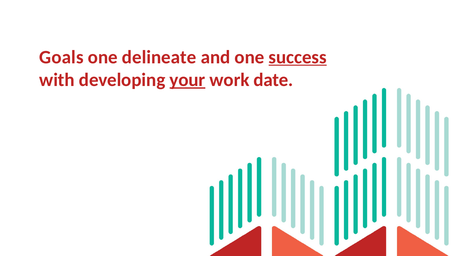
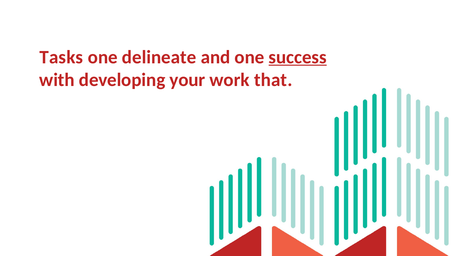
Goals: Goals -> Tasks
your underline: present -> none
date: date -> that
